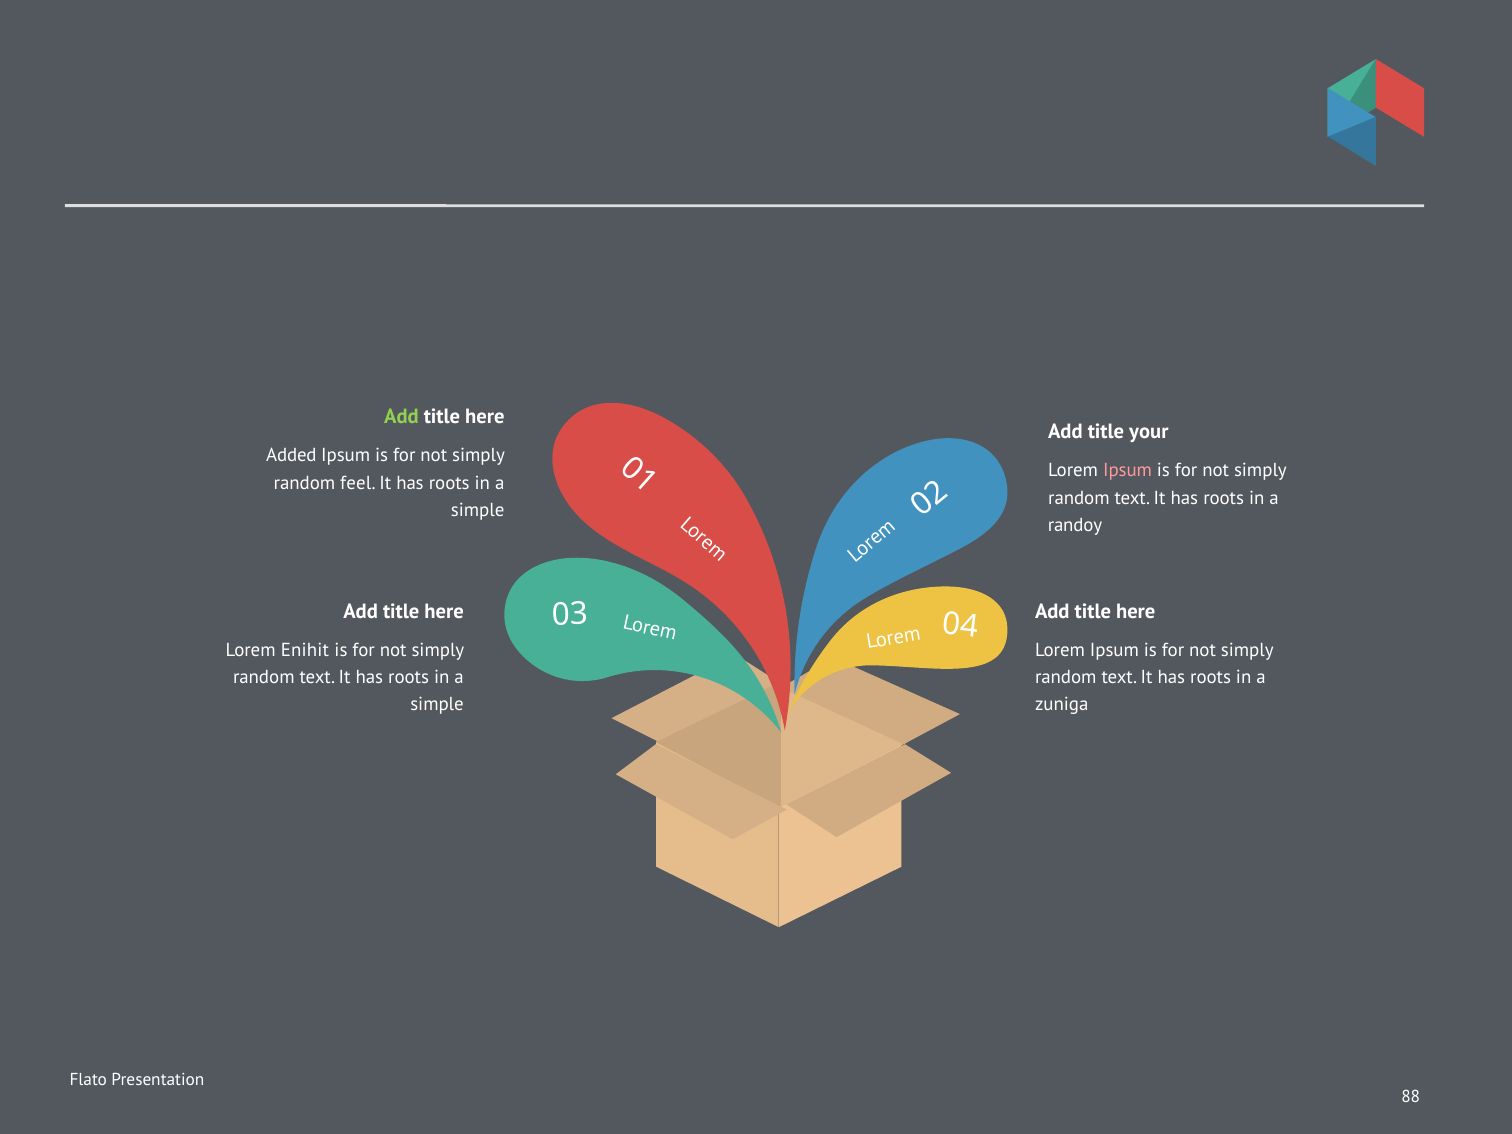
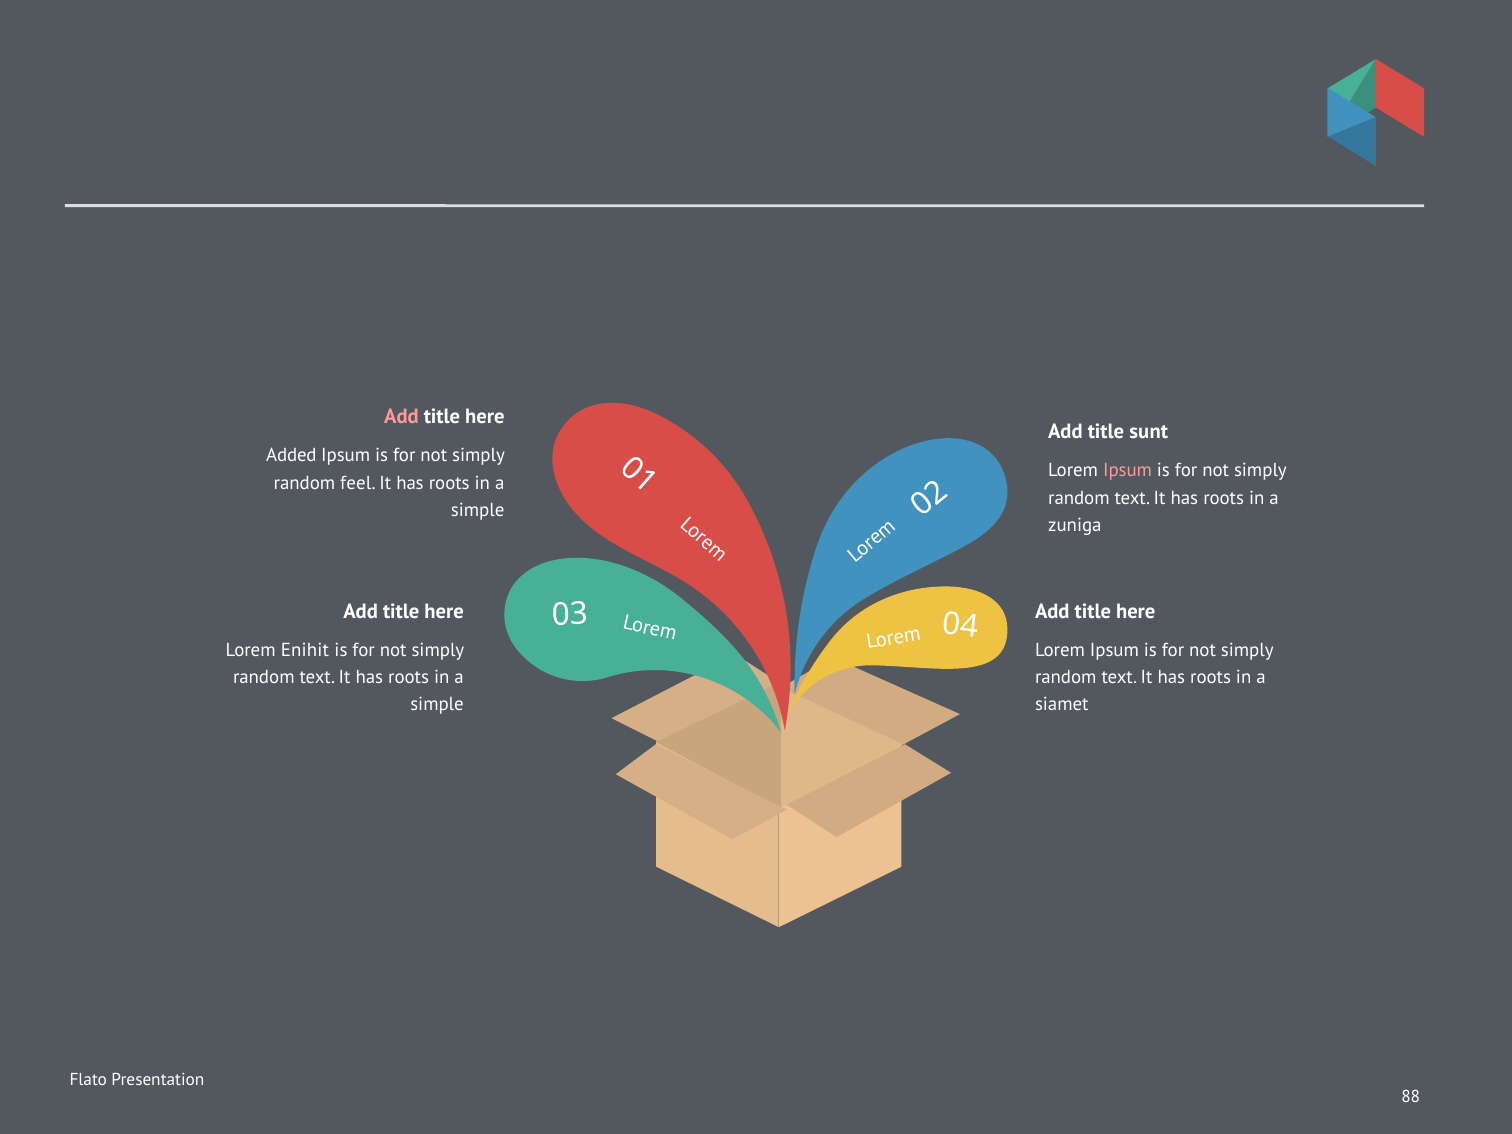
Add at (401, 417) colour: light green -> pink
your: your -> sunt
randoy: randoy -> zuniga
zuniga: zuniga -> siamet
